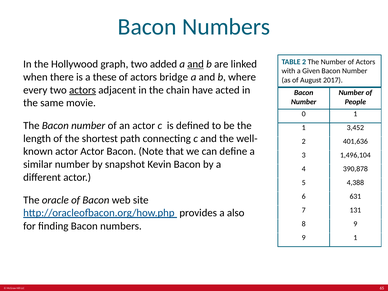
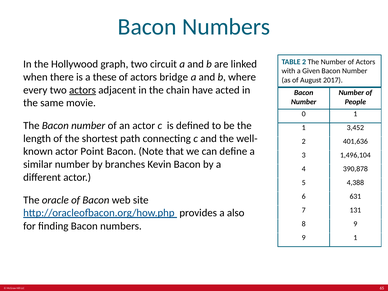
added: added -> circuit
and at (196, 64) underline: present -> none
actor Actor: Actor -> Point
snapshot: snapshot -> branches
